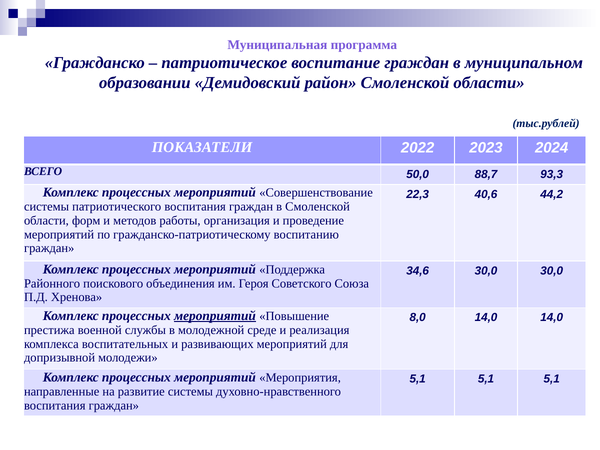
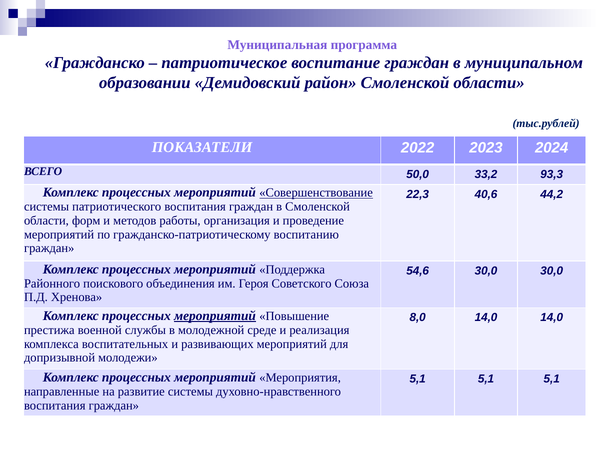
88,7: 88,7 -> 33,2
Совершенствование underline: none -> present
34,6: 34,6 -> 54,6
